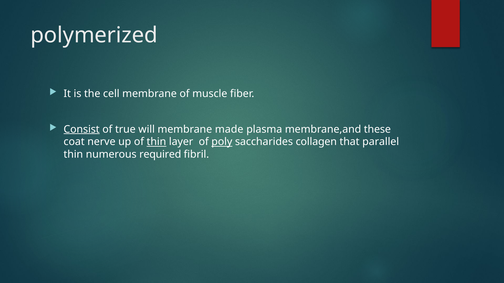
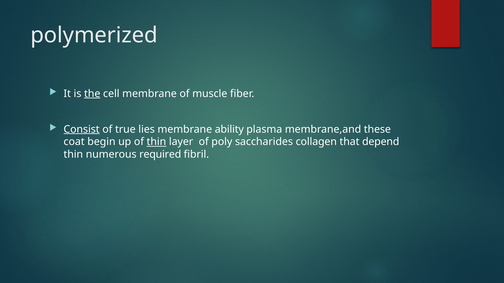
the underline: none -> present
will: will -> lies
made: made -> ability
nerve: nerve -> begin
poly underline: present -> none
parallel: parallel -> depend
